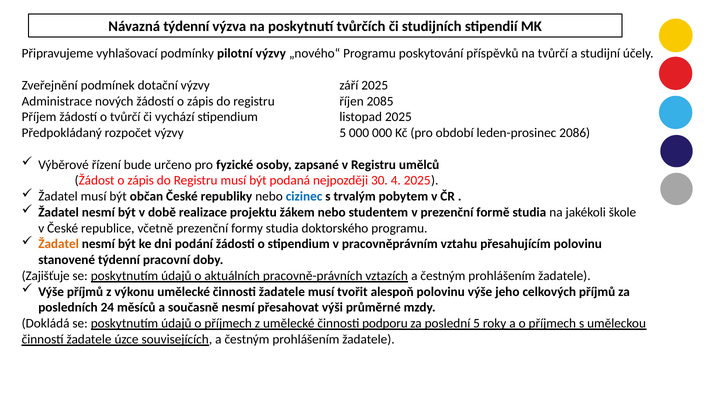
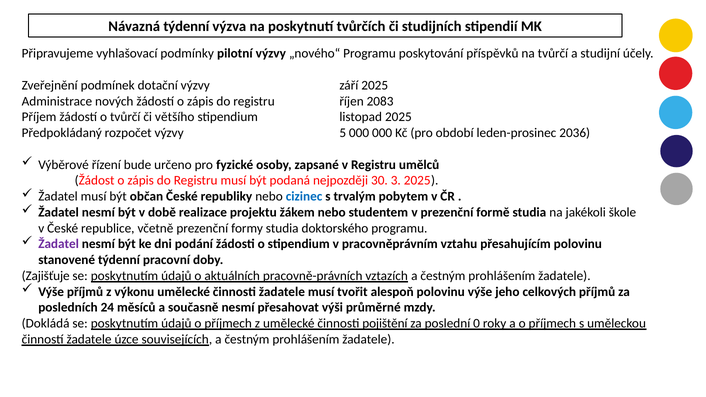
2085: 2085 -> 2083
vychází: vychází -> většího
2086: 2086 -> 2036
4: 4 -> 3
Žadatel at (59, 244) colour: orange -> purple
podporu: podporu -> pojištění
poslední 5: 5 -> 0
